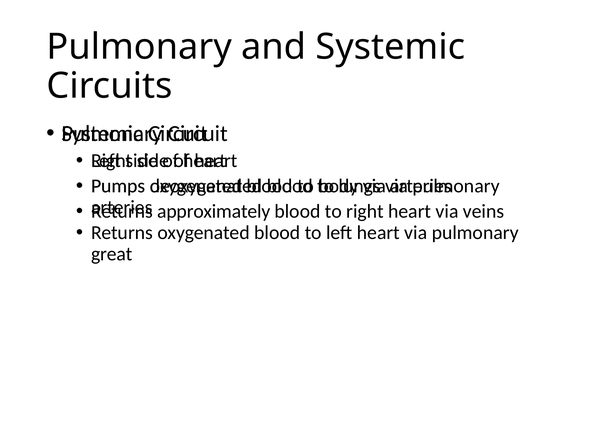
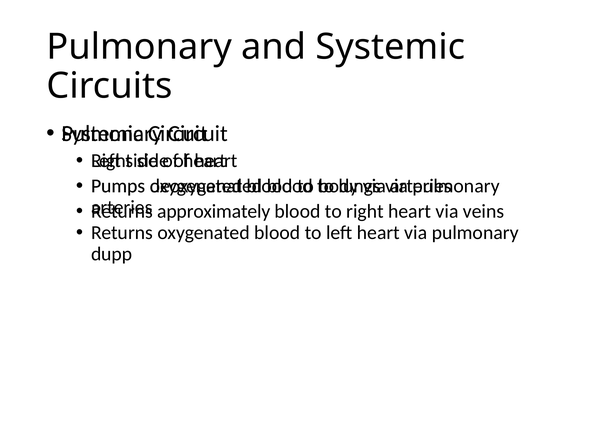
great: great -> dupp
